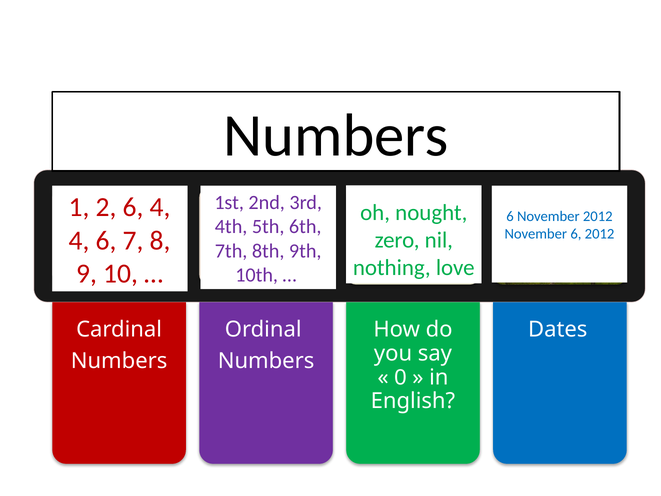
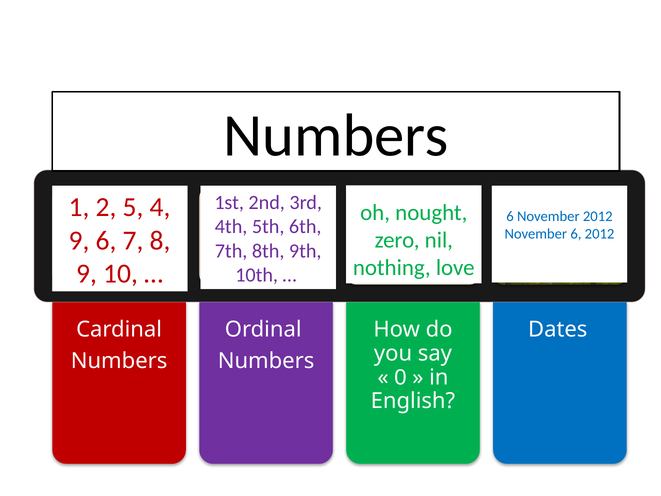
2 6: 6 -> 5
4 at (79, 240): 4 -> 9
